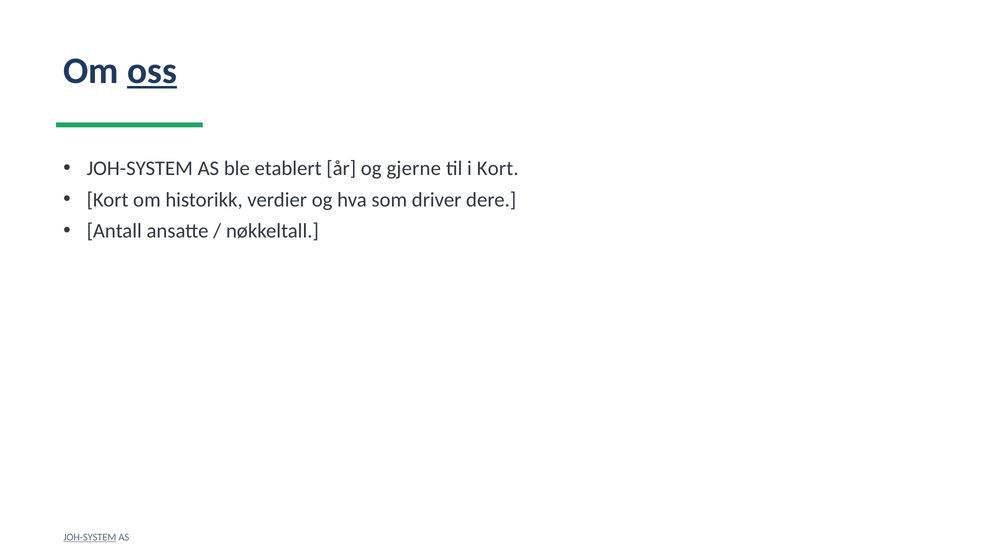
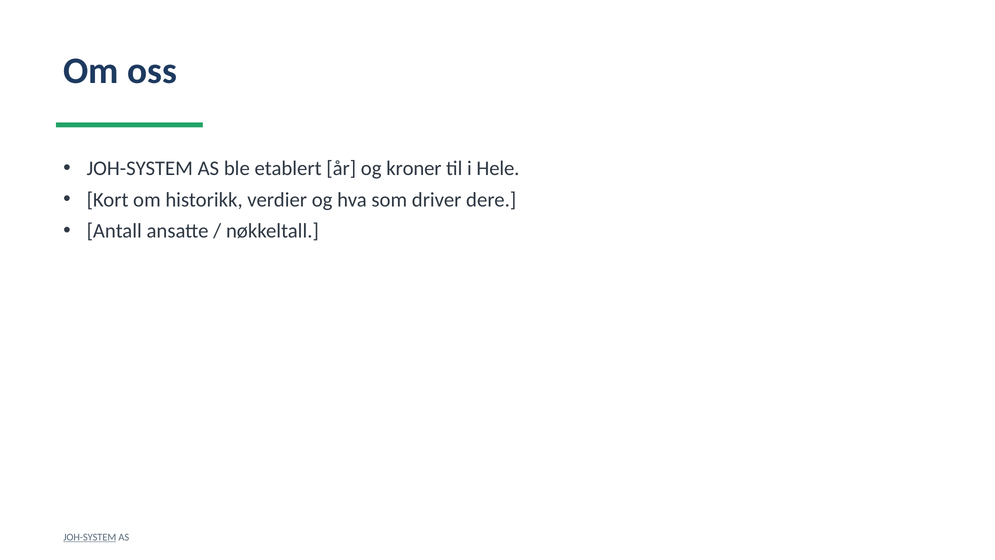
oss underline: present -> none
gjerne: gjerne -> kroner
i Kort: Kort -> Hele
